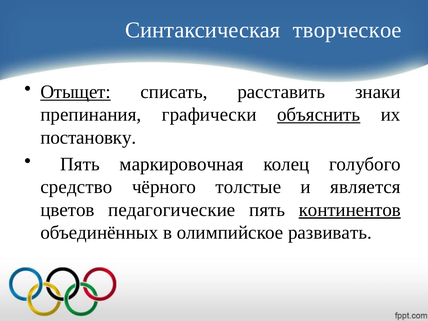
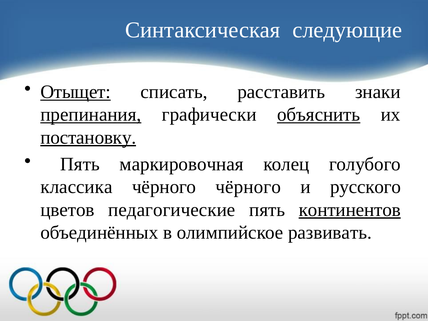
творческое: творческое -> следующие
препинания underline: none -> present
постановку underline: none -> present
средство: средство -> классика
чёрного толстые: толстые -> чёрного
является: является -> русского
